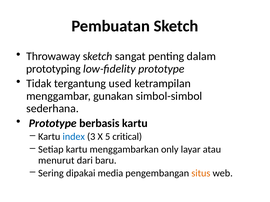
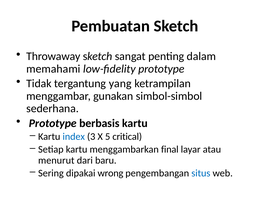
prototyping: prototyping -> memahami
used: used -> yang
only: only -> final
media: media -> wrong
situs colour: orange -> blue
